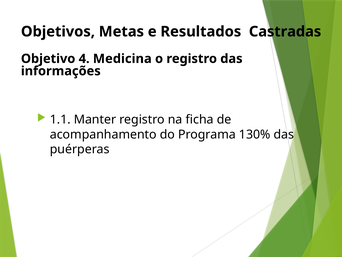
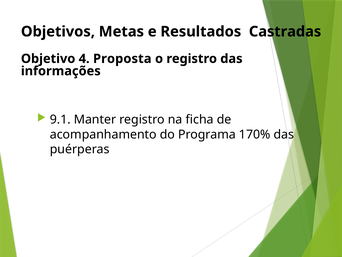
Medicina: Medicina -> Proposta
1.1: 1.1 -> 9.1
130%: 130% -> 170%
